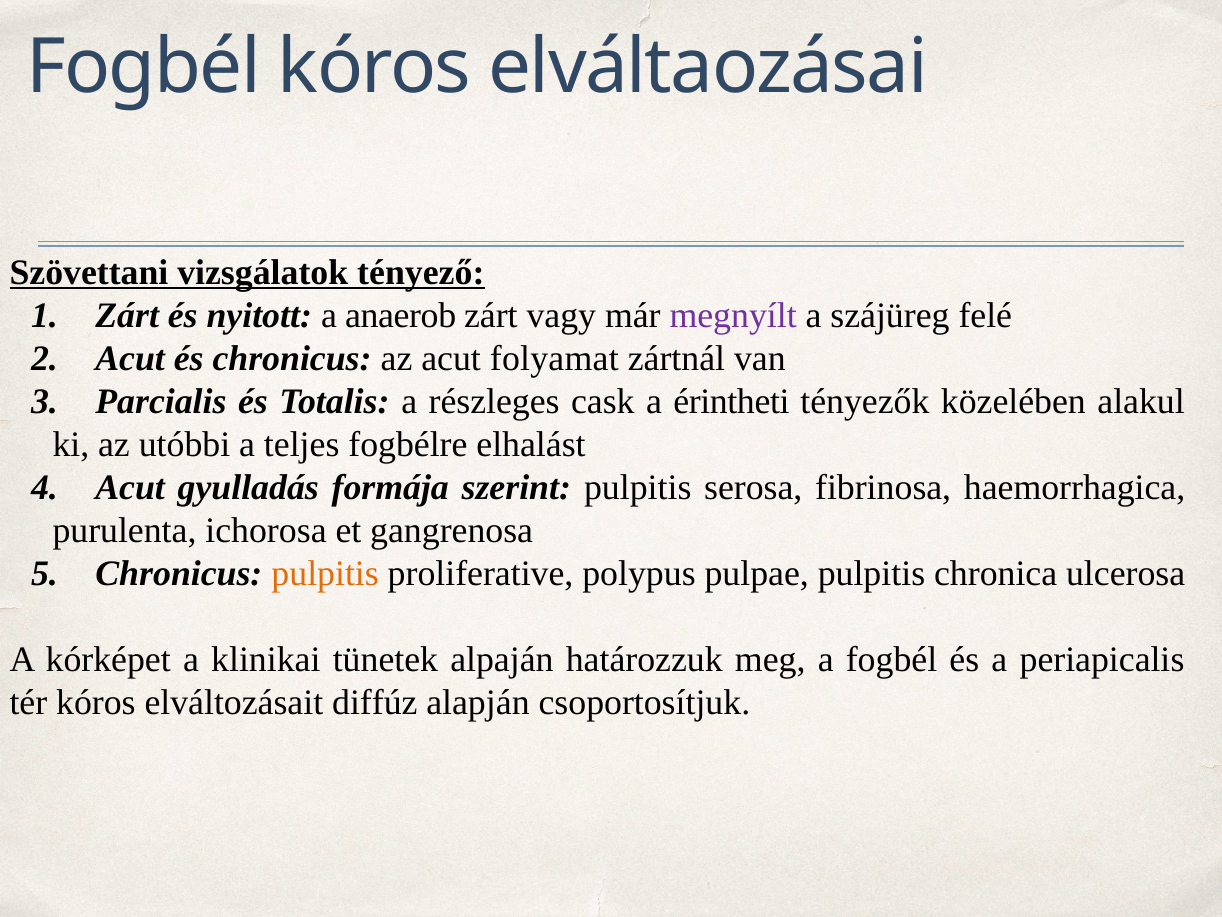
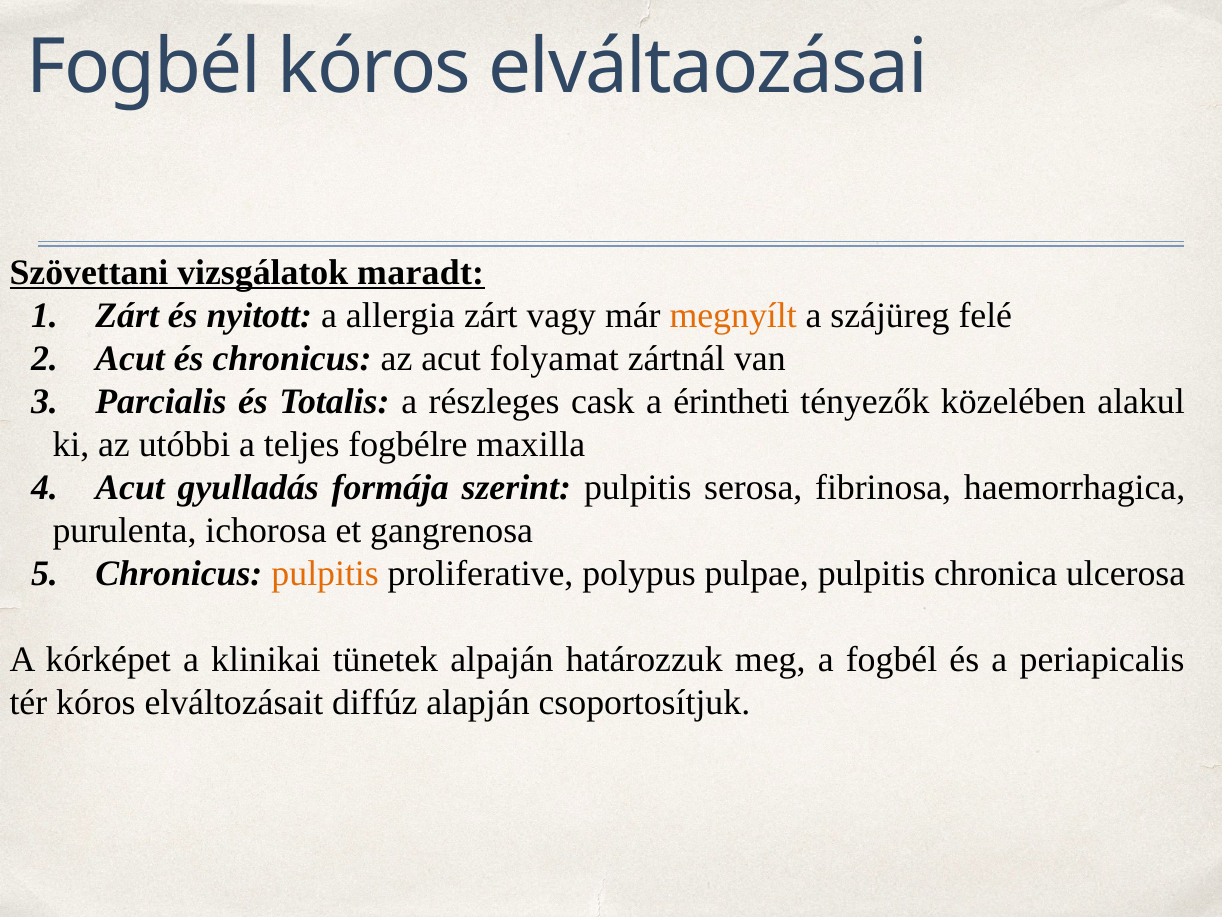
tényező: tényező -> maradt
anaerob: anaerob -> allergia
megnyílt colour: purple -> orange
elhalást: elhalást -> maxilla
